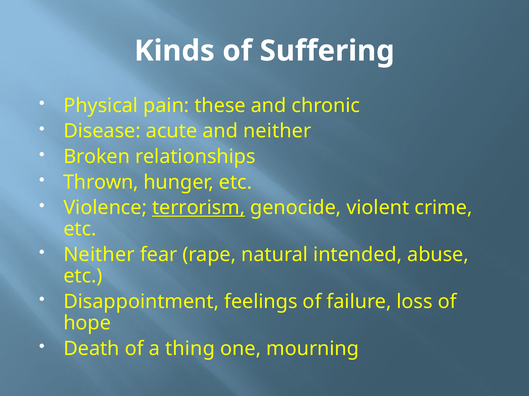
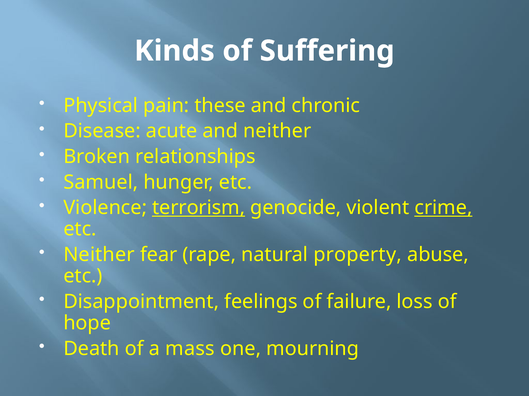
Thrown: Thrown -> Samuel
crime underline: none -> present
intended: intended -> property
thing: thing -> mass
